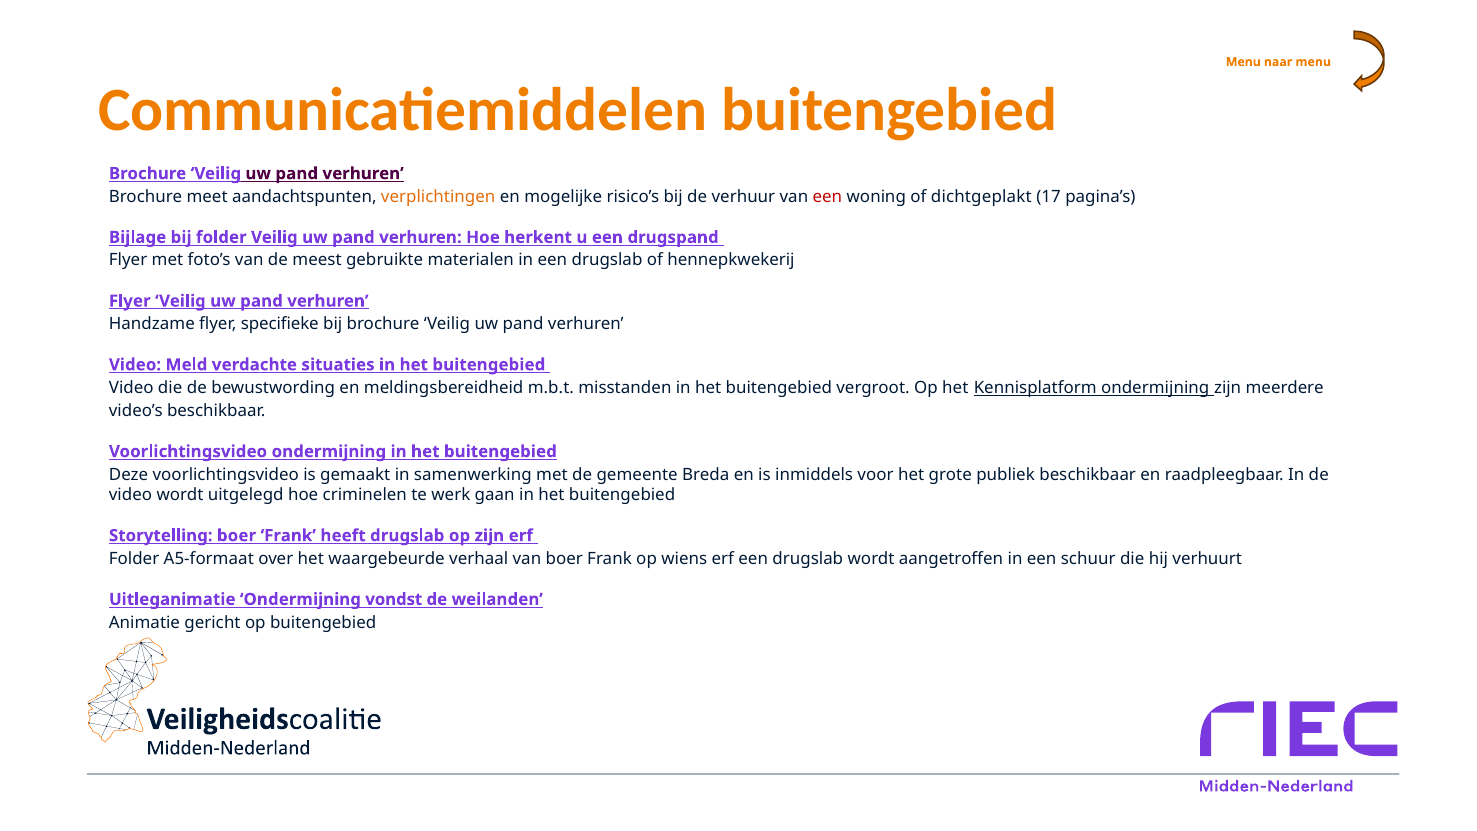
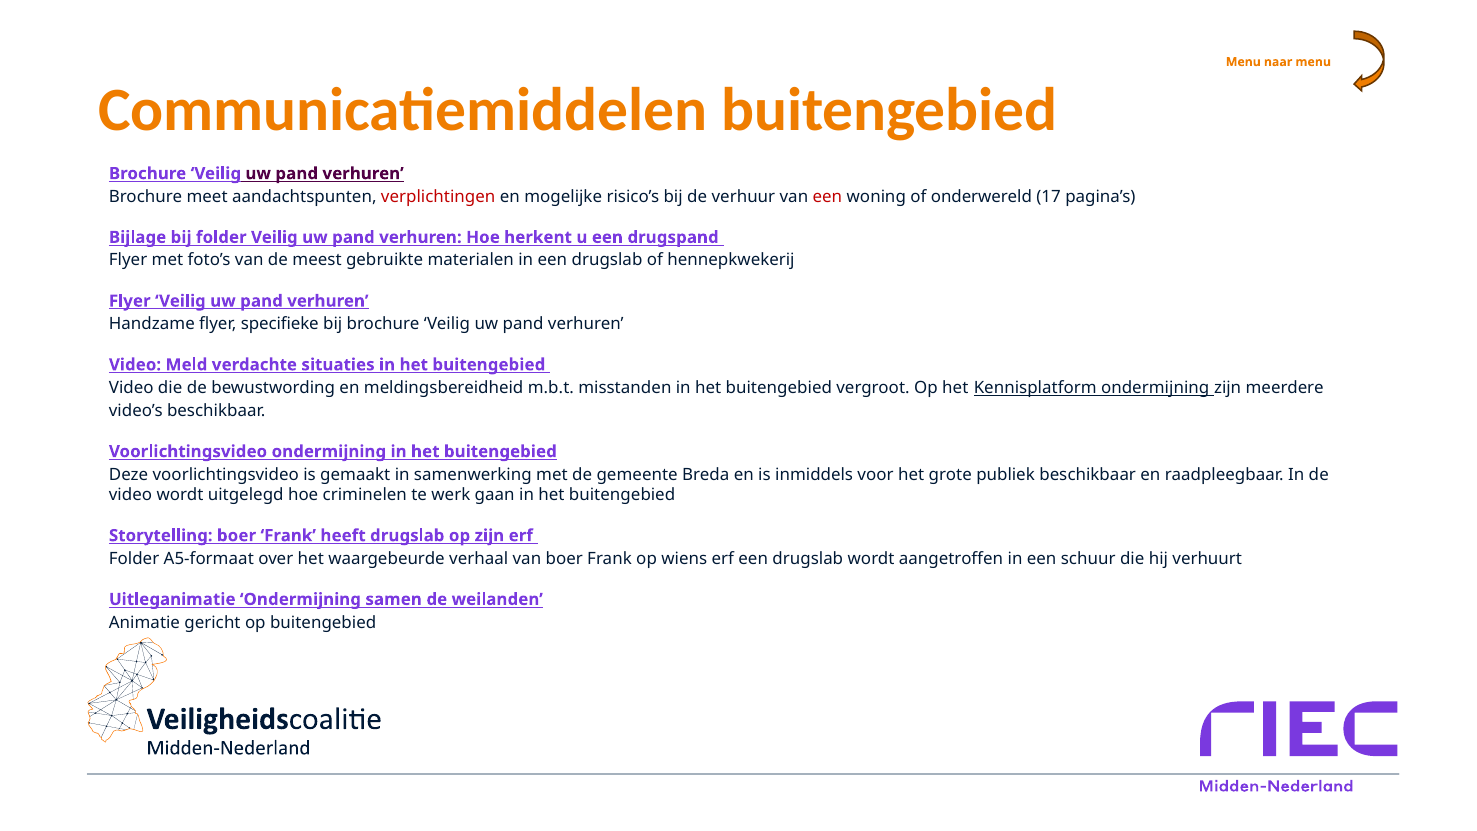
verplichtingen colour: orange -> red
dichtgeplakt: dichtgeplakt -> onderwereld
vondst: vondst -> samen
